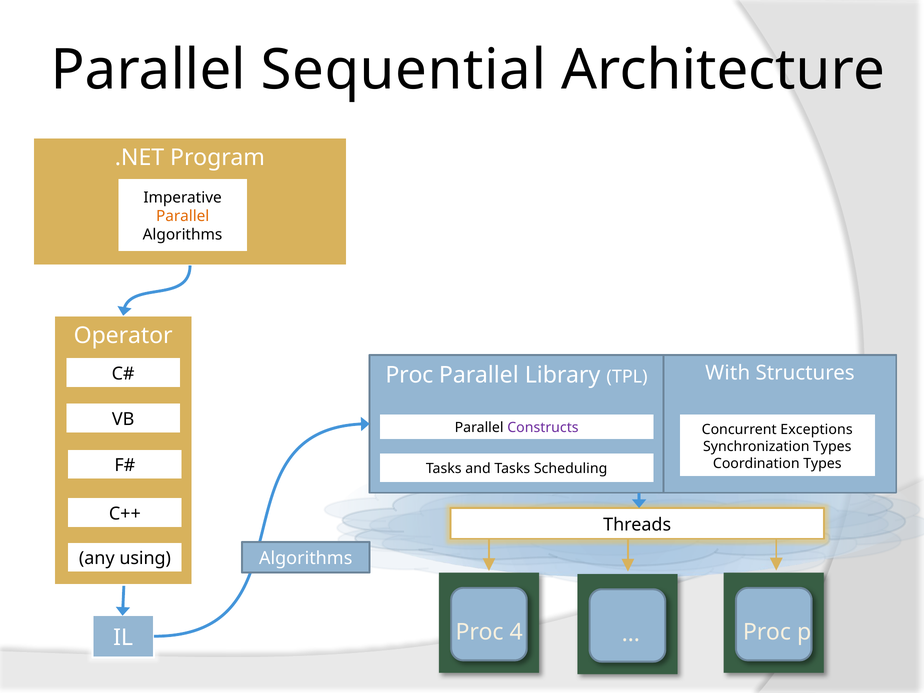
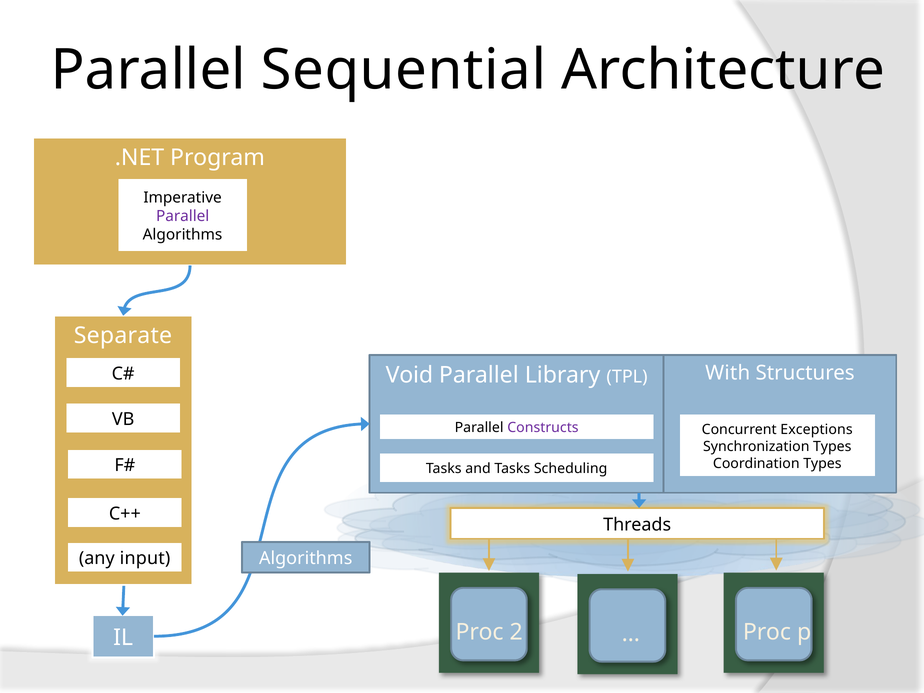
Parallel at (183, 216) colour: orange -> purple
Operator: Operator -> Separate
Proc at (409, 375): Proc -> Void
using: using -> input
4: 4 -> 2
